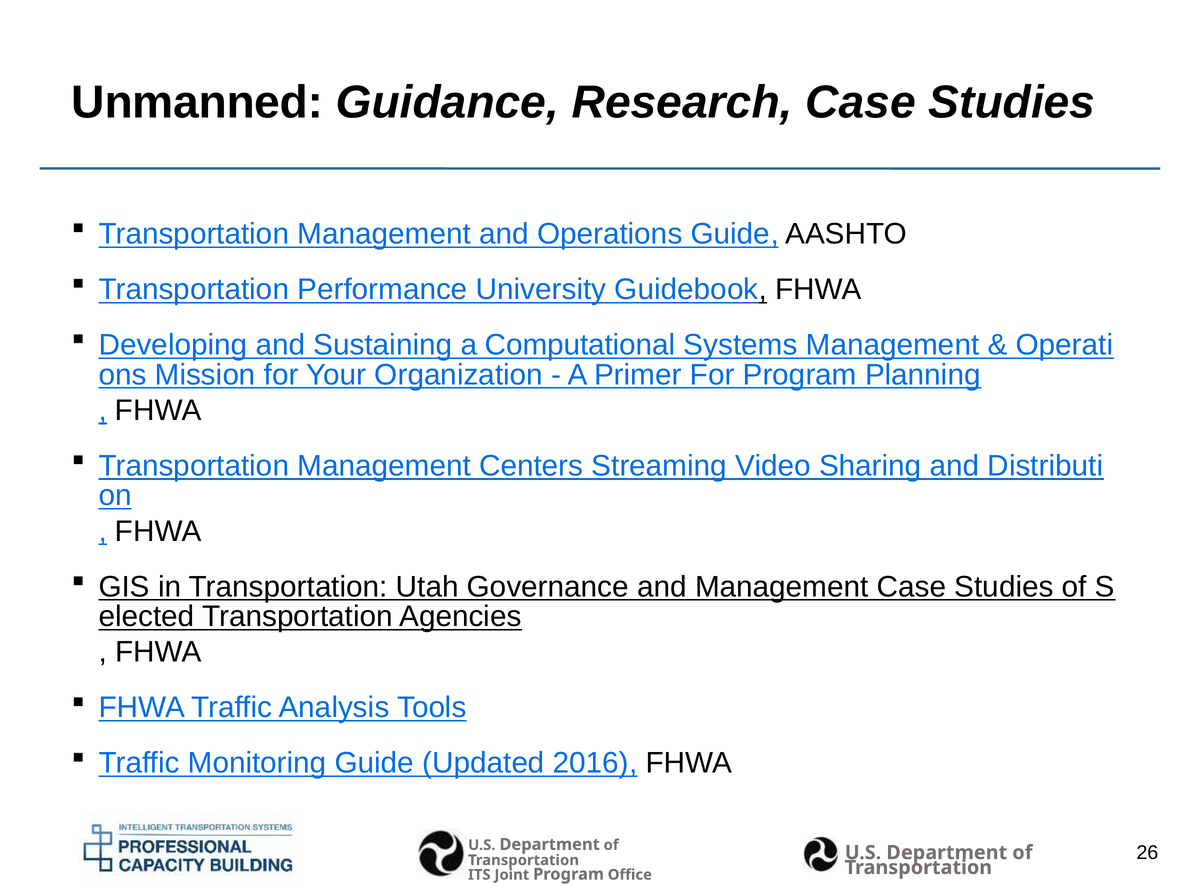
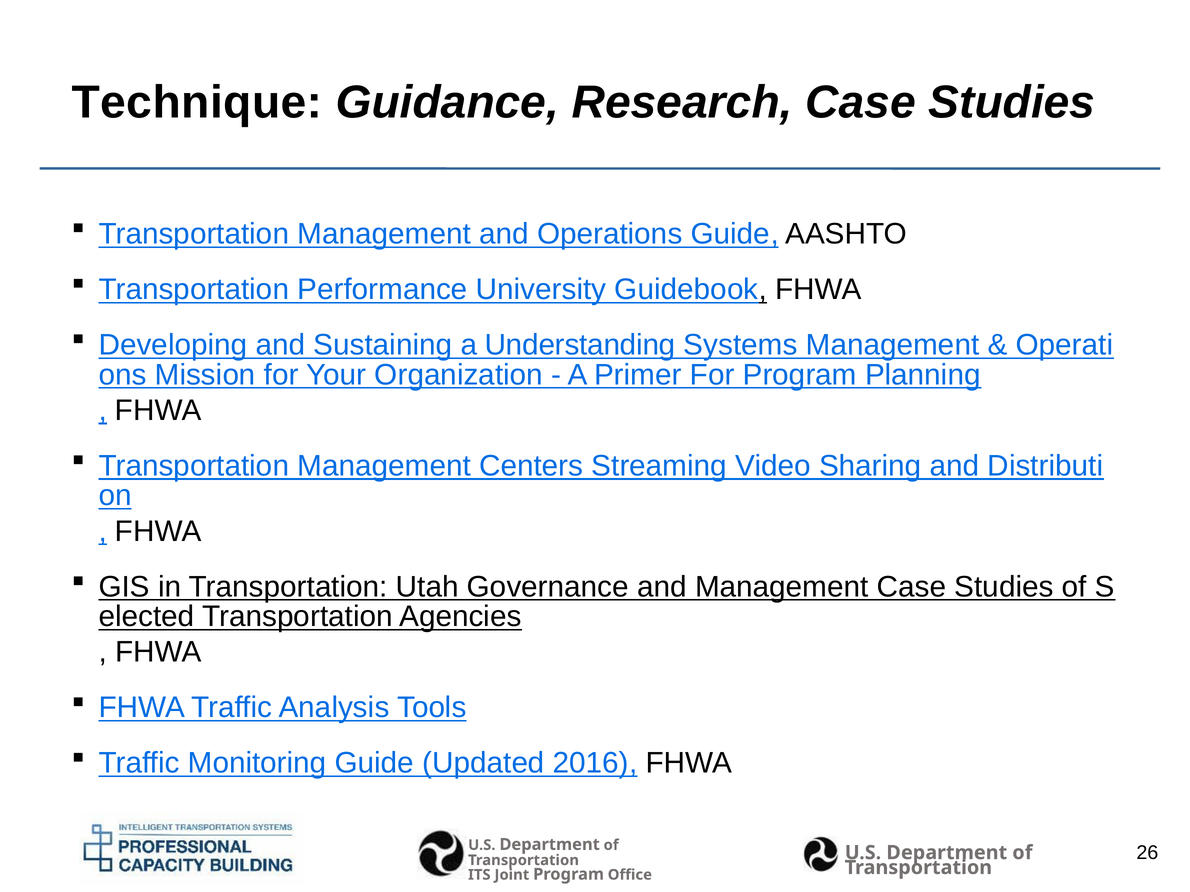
Unmanned: Unmanned -> Technique
Computational: Computational -> Understanding
